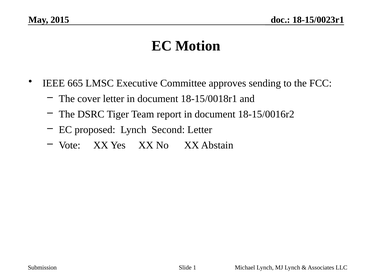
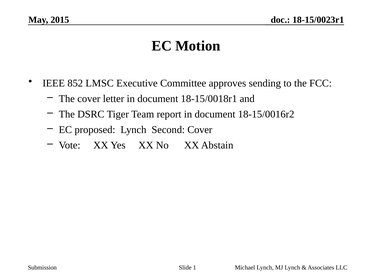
665: 665 -> 852
Second Letter: Letter -> Cover
